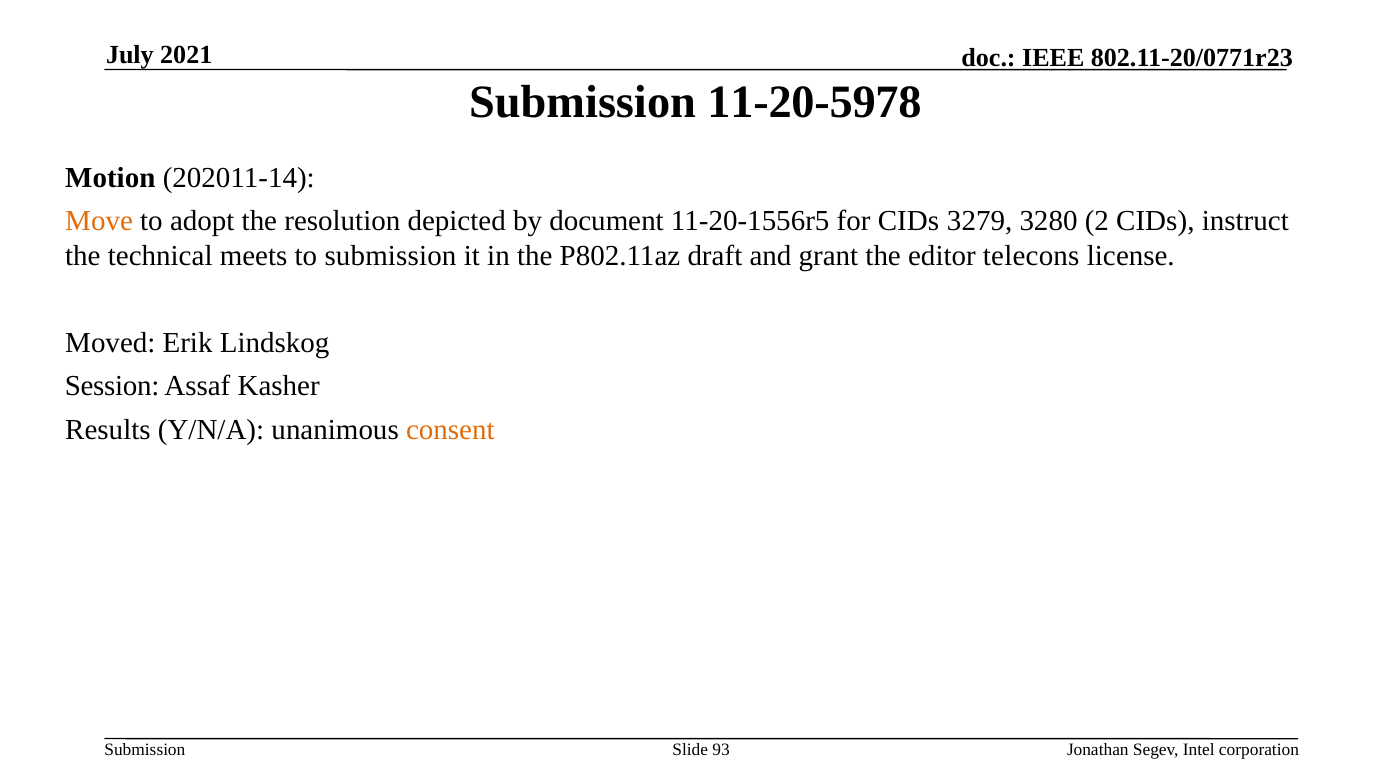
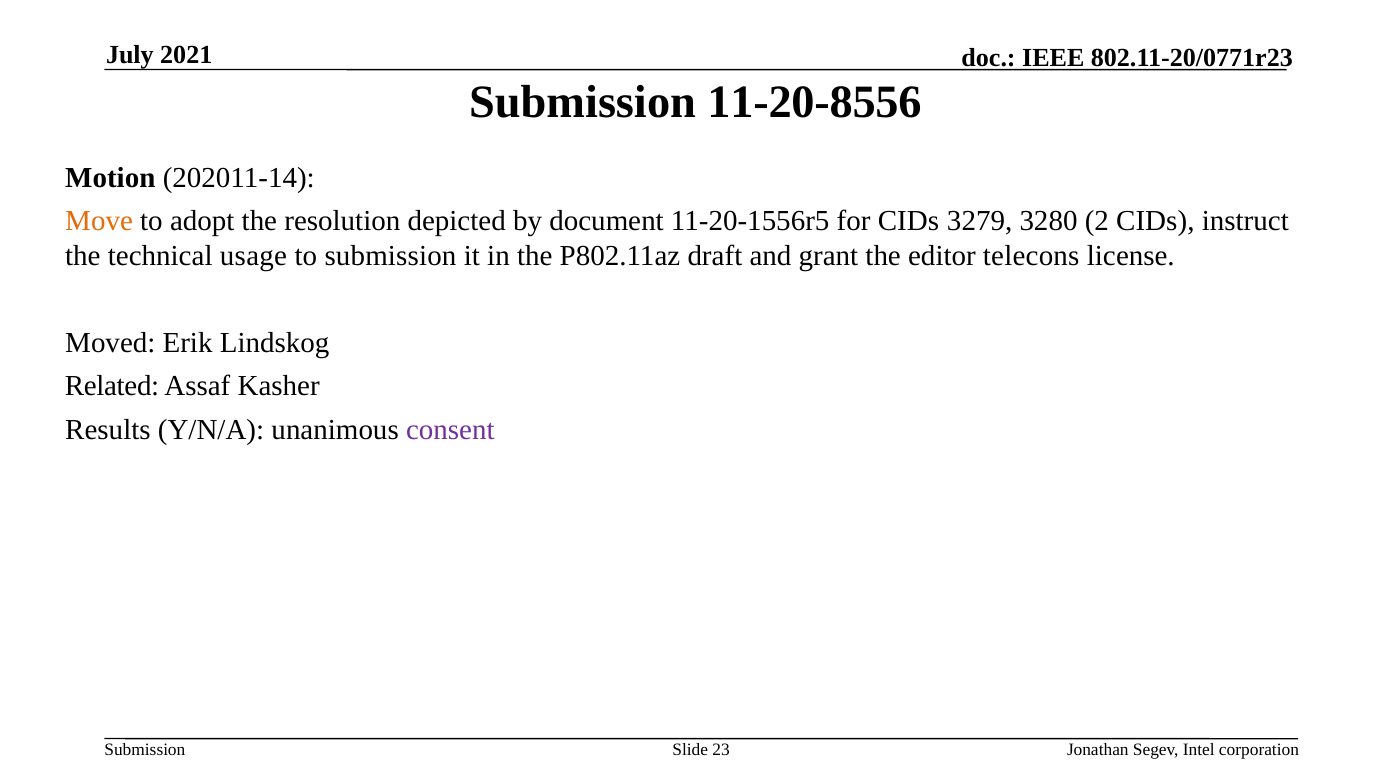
11-20-5978: 11-20-5978 -> 11-20-8556
meets: meets -> usage
Session: Session -> Related
consent colour: orange -> purple
93: 93 -> 23
